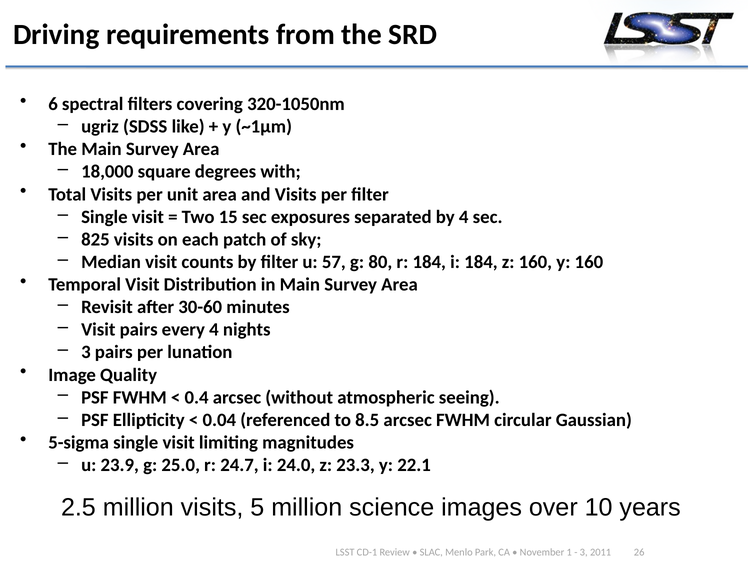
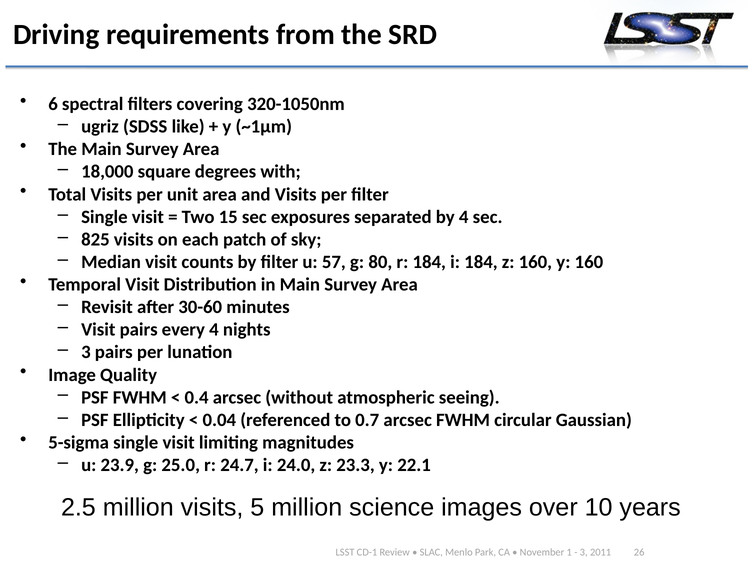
8.5: 8.5 -> 0.7
